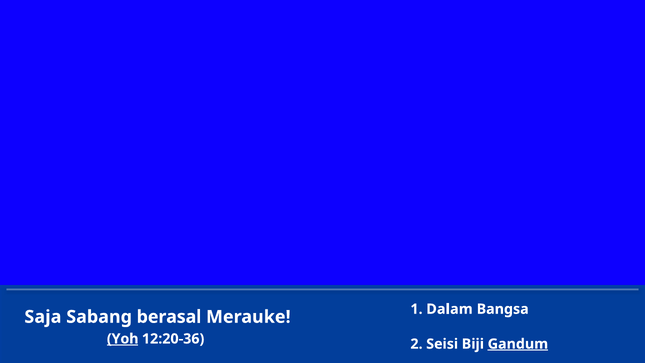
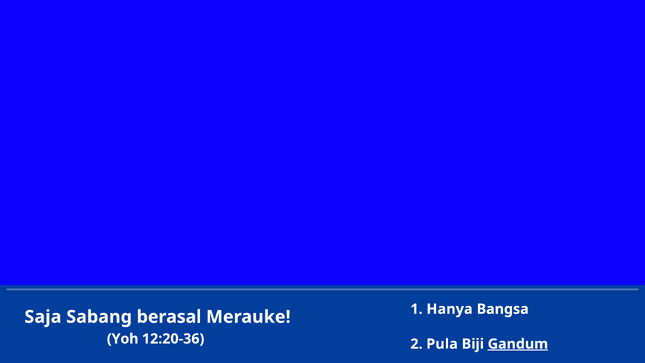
Dalam: Dalam -> Hanya
Yoh underline: present -> none
Seisi: Seisi -> Pula
